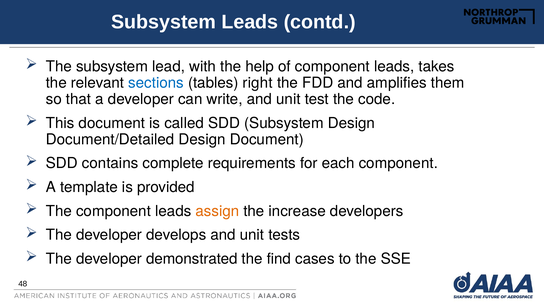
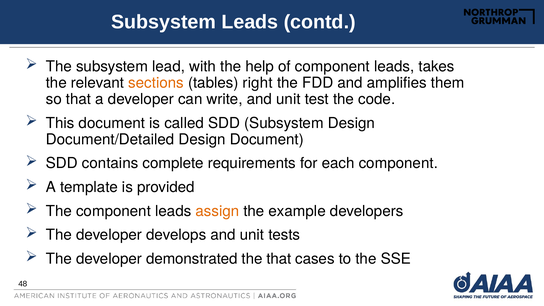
sections colour: blue -> orange
increase: increase -> example
the find: find -> that
